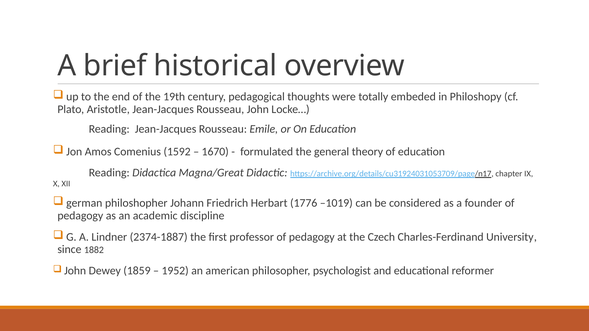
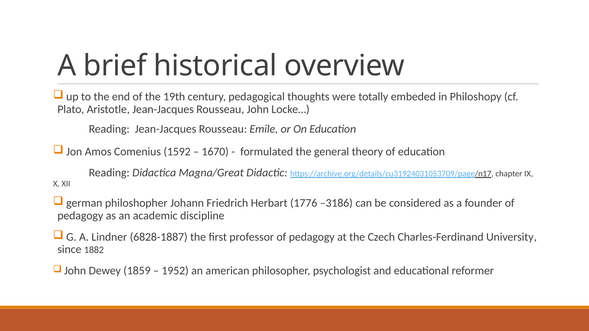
–1019: –1019 -> –3186
2374-1887: 2374-1887 -> 6828-1887
